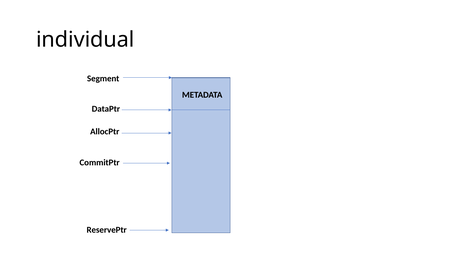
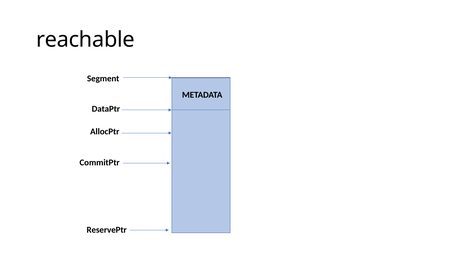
individual: individual -> reachable
